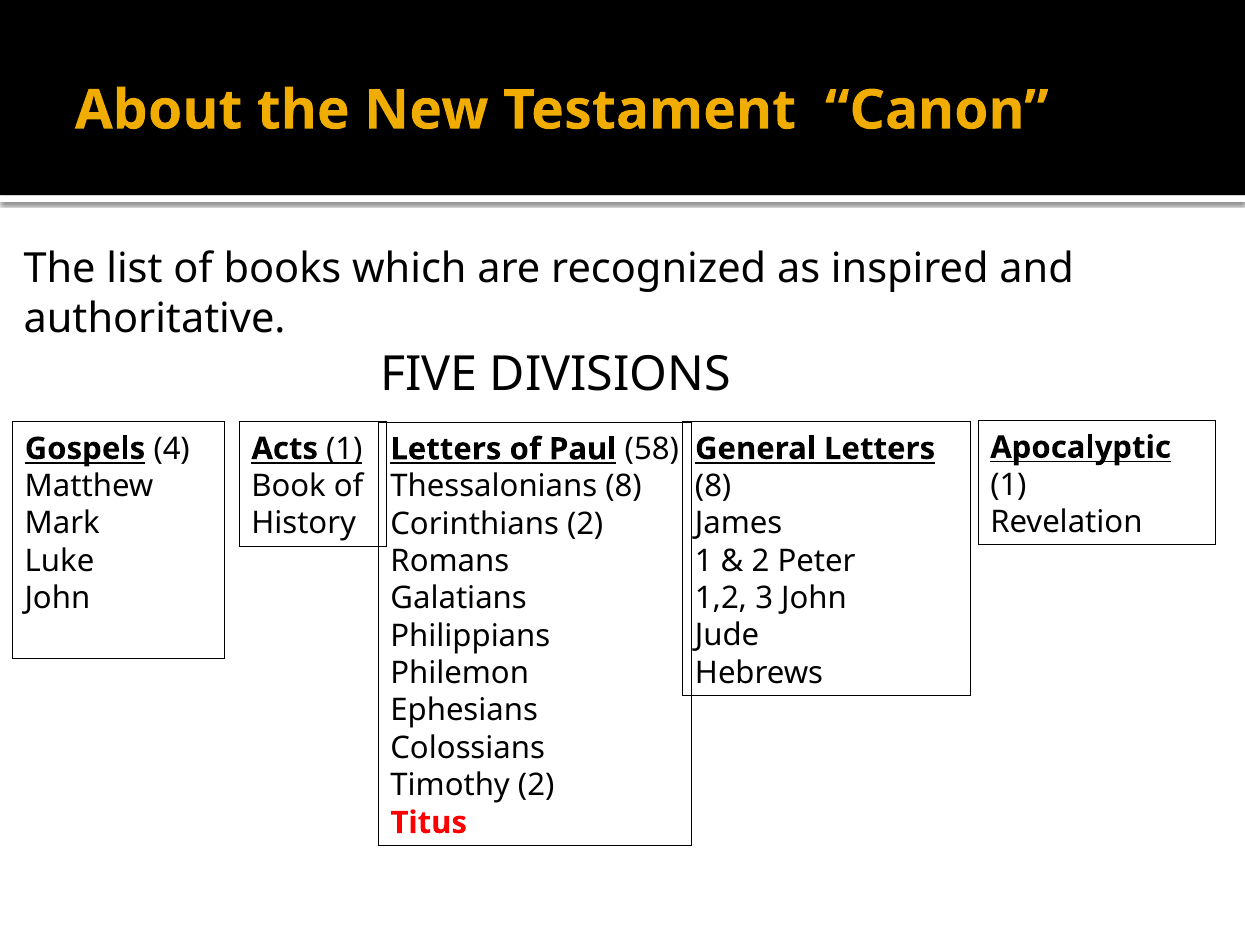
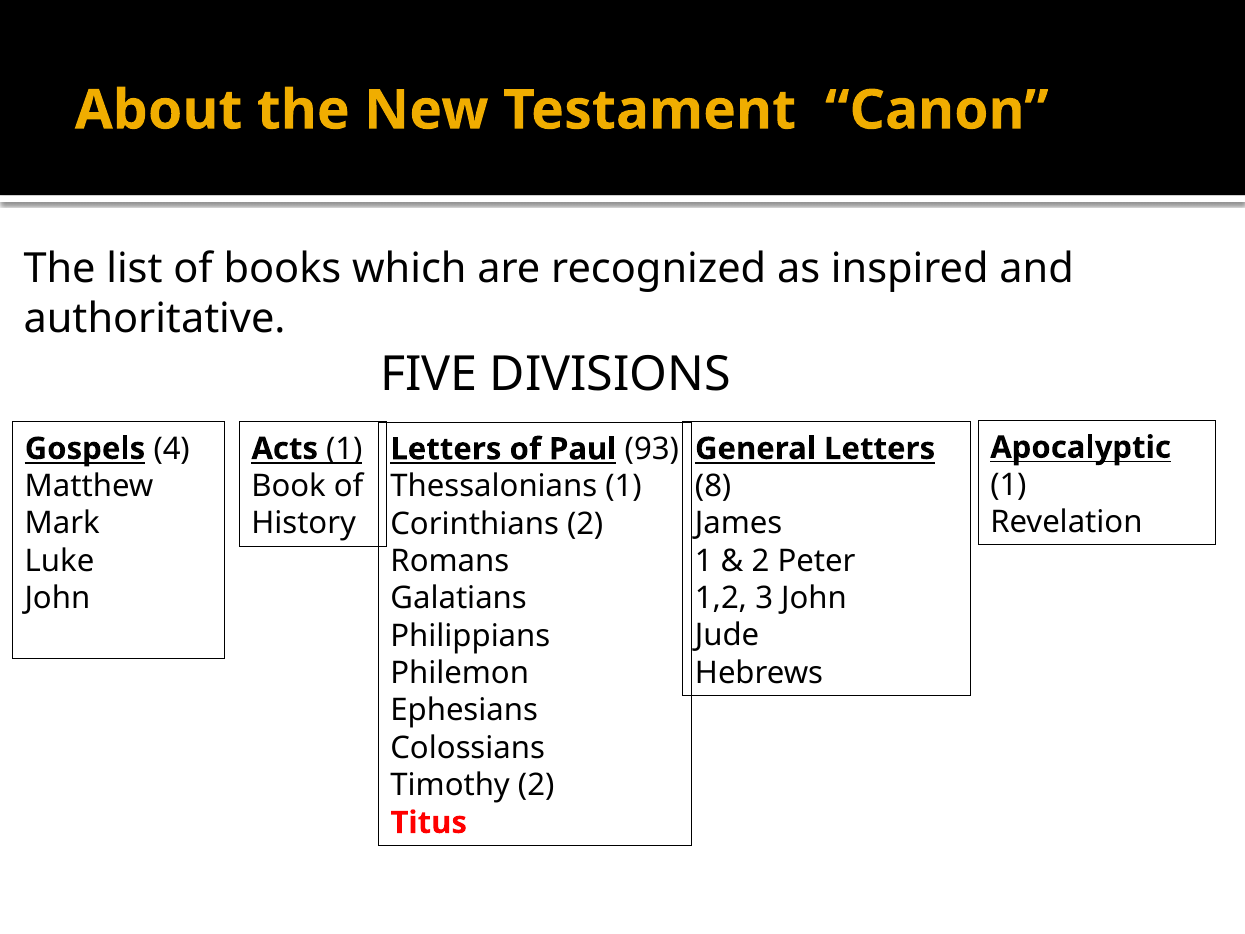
58: 58 -> 93
Thessalonians 8: 8 -> 1
